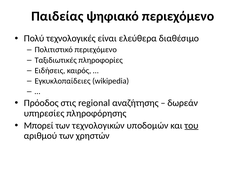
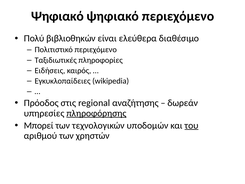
Παιδείας at (57, 16): Παιδείας -> Ψηφιακό
τεχνολογικές: τεχνολογικές -> βιβλιοθηκών
πληροφόρησης underline: none -> present
